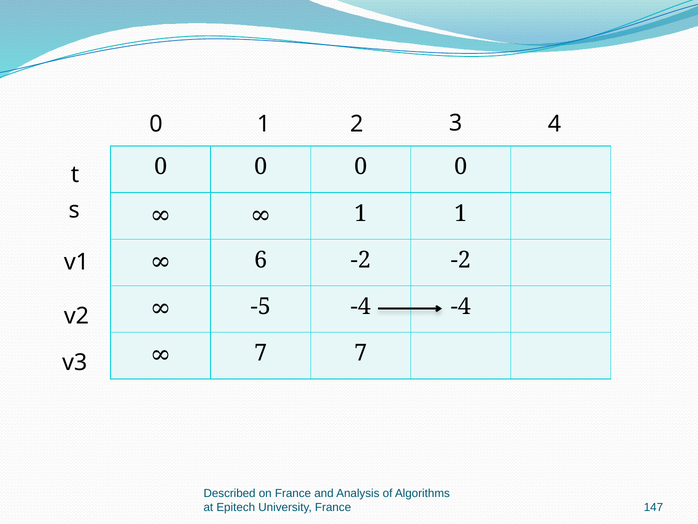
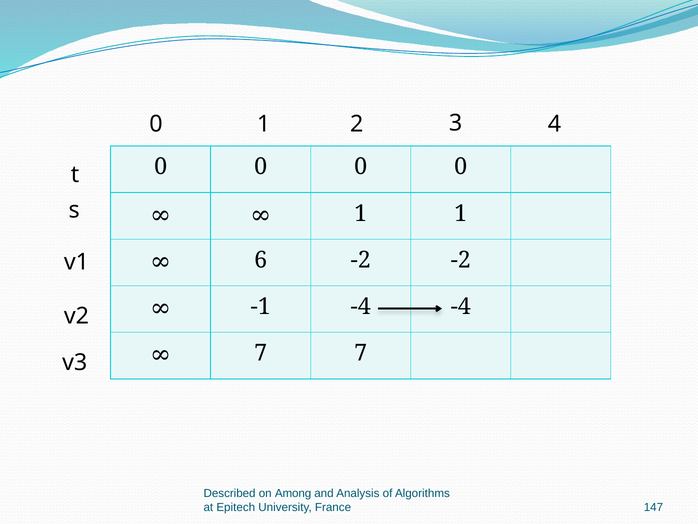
-5: -5 -> -1
on France: France -> Among
